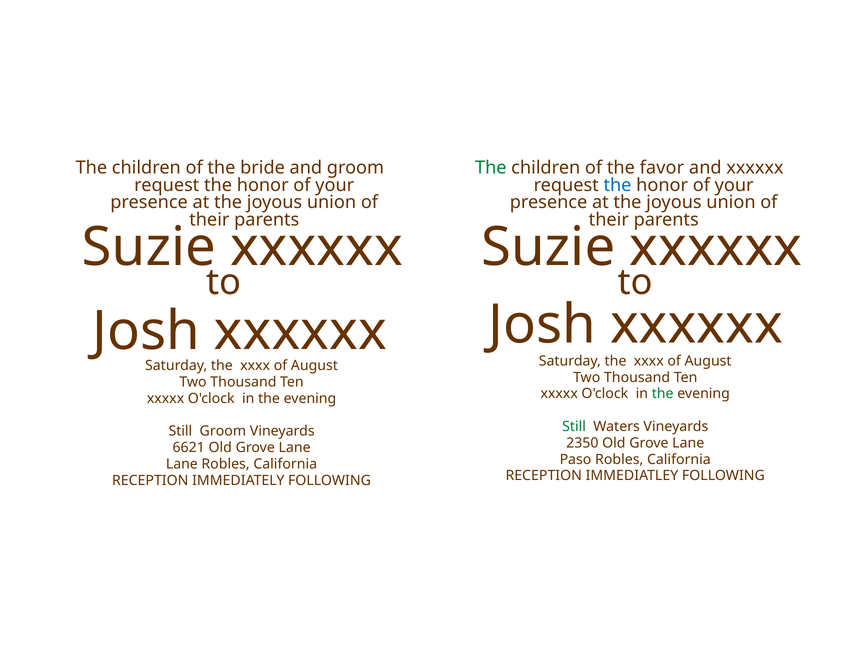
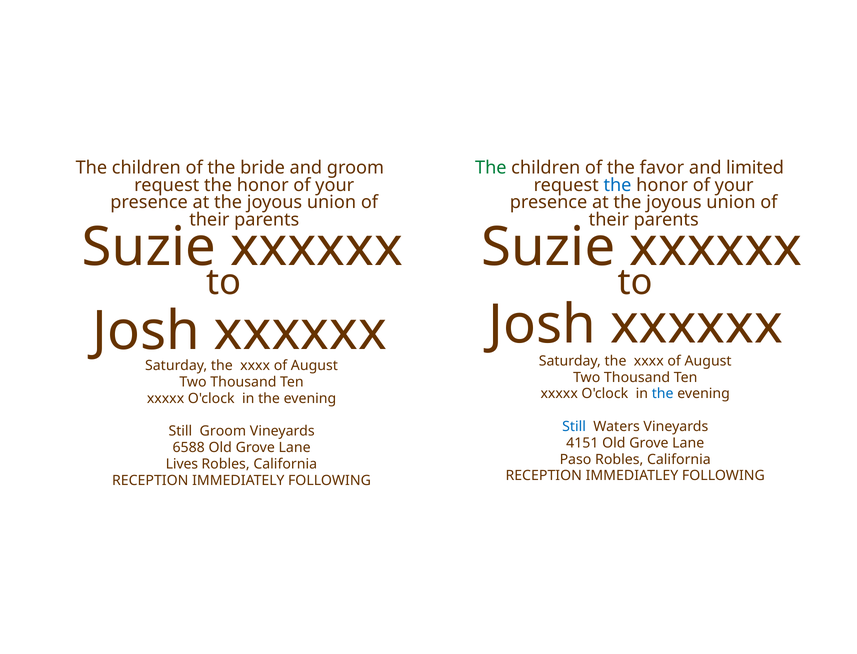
and xxxxxx: xxxxxx -> limited
the at (663, 394) colour: green -> blue
Still at (574, 426) colour: green -> blue
2350: 2350 -> 4151
6621: 6621 -> 6588
Lane at (182, 464): Lane -> Lives
